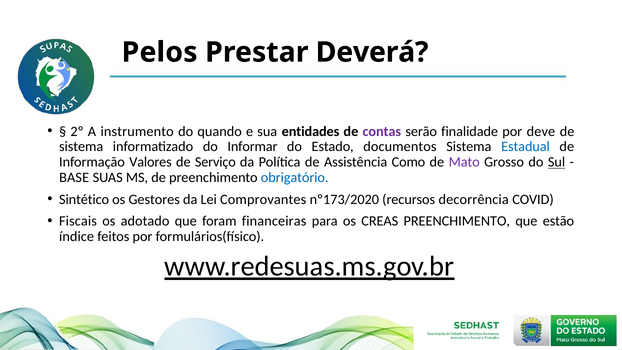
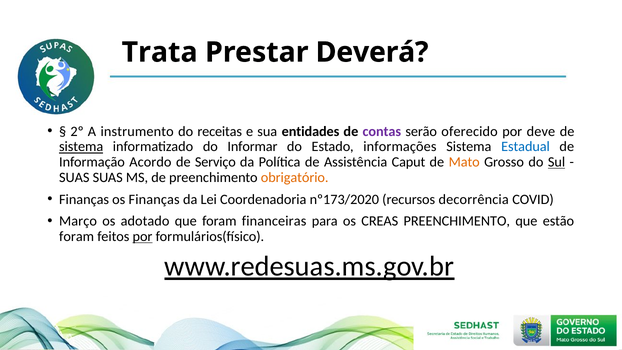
Pelos: Pelos -> Trata
quando: quando -> receitas
finalidade: finalidade -> oferecido
sistema at (81, 147) underline: none -> present
documentos: documentos -> informações
Valores: Valores -> Acordo
Como: Como -> Caput
Mato colour: purple -> orange
BASE at (74, 177): BASE -> SUAS
obrigatório colour: blue -> orange
Sintético at (84, 199): Sintético -> Finanças
os Gestores: Gestores -> Finanças
Comprovantes: Comprovantes -> Coordenadoria
Fiscais: Fiscais -> Março
índice at (77, 236): índice -> foram
por at (143, 236) underline: none -> present
